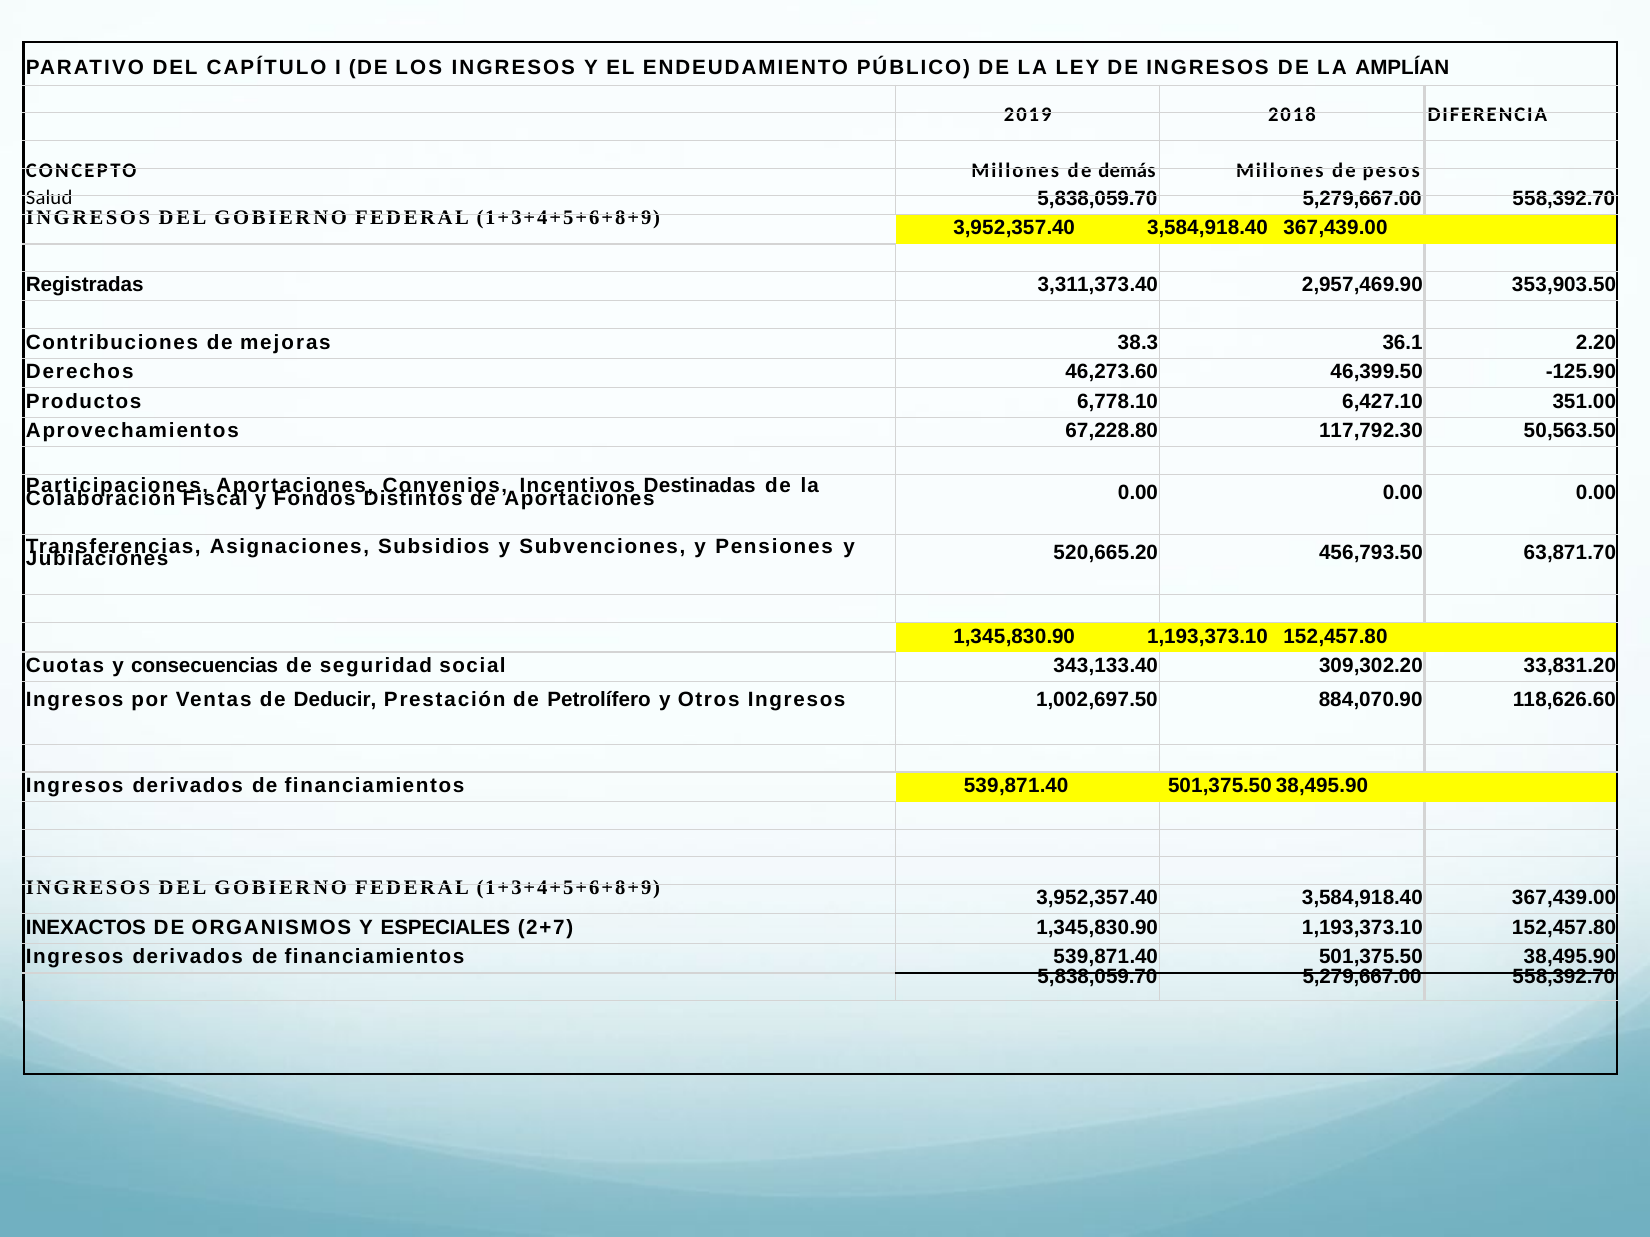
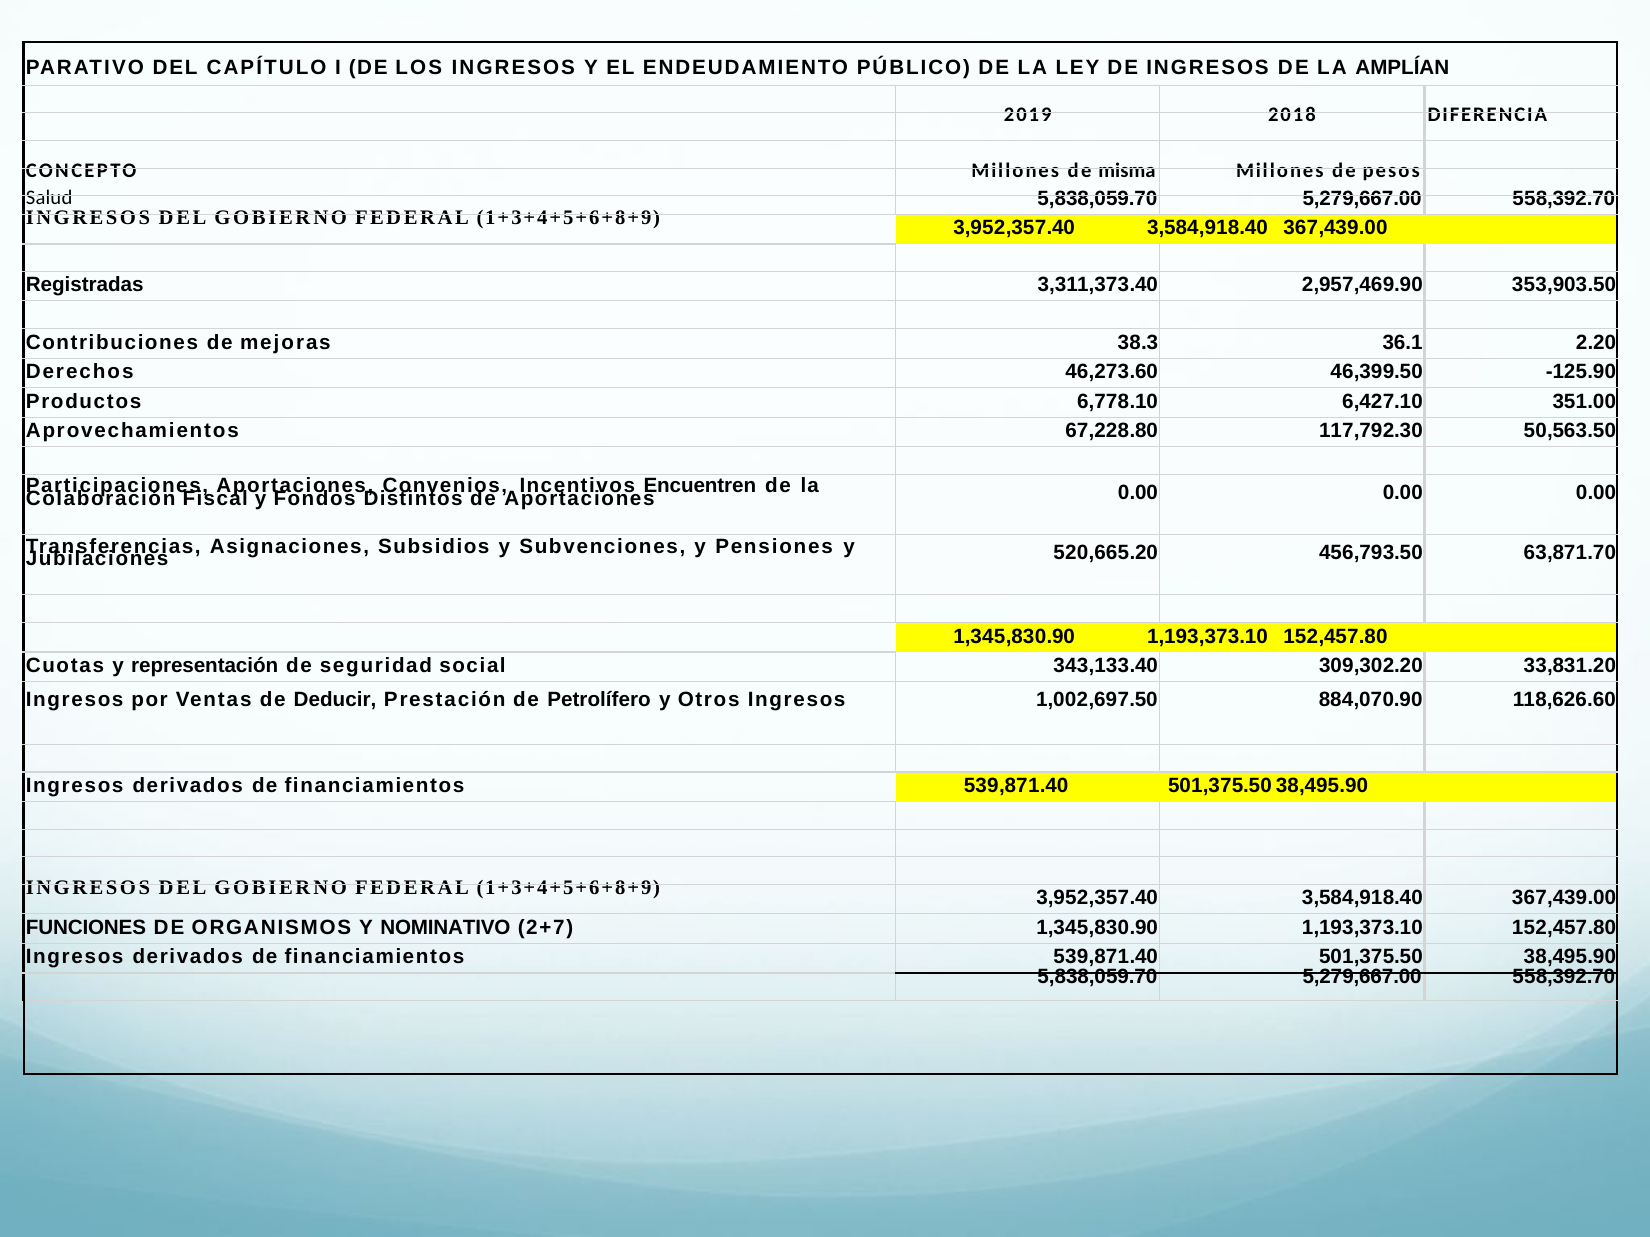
demás: demás -> misma
Destinadas: Destinadas -> Encuentren
consecuencias: consecuencias -> representación
INEXACTOS: INEXACTOS -> FUNCIONES
ESPECIALES: ESPECIALES -> NOMINATIVO
